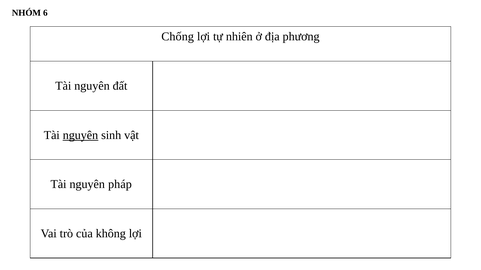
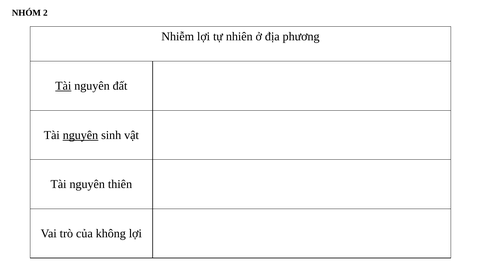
6: 6 -> 2
Chống: Chống -> Nhiễm
Tài at (63, 86) underline: none -> present
pháp: pháp -> thiên
